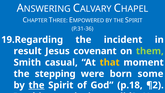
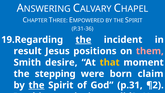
the at (83, 40) underline: none -> present
covenant: covenant -> positions
them colour: light green -> pink
casual: casual -> desire
some: some -> claim
p.18: p.18 -> p.31
